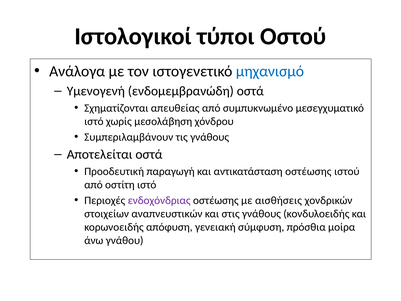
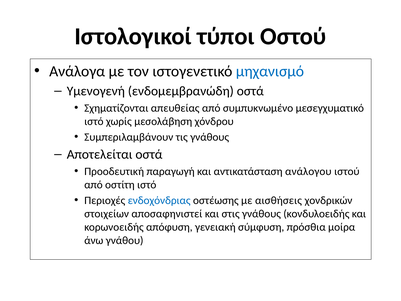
αντικατάσταση οστέωσης: οστέωσης -> ανάλογου
ενδοχόνδριας colour: purple -> blue
αναπνευστικών: αναπνευστικών -> αποσαφηνιστεί
